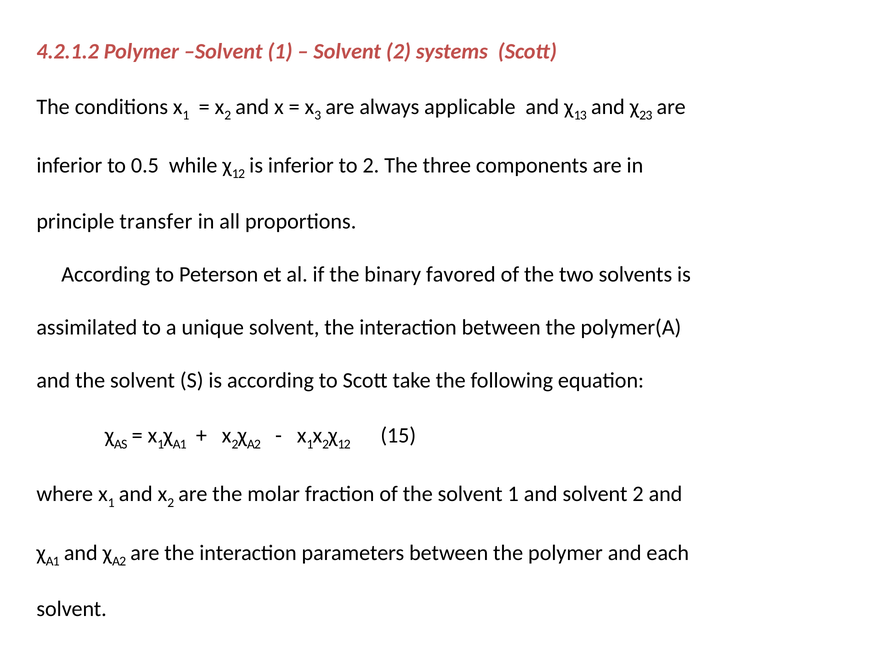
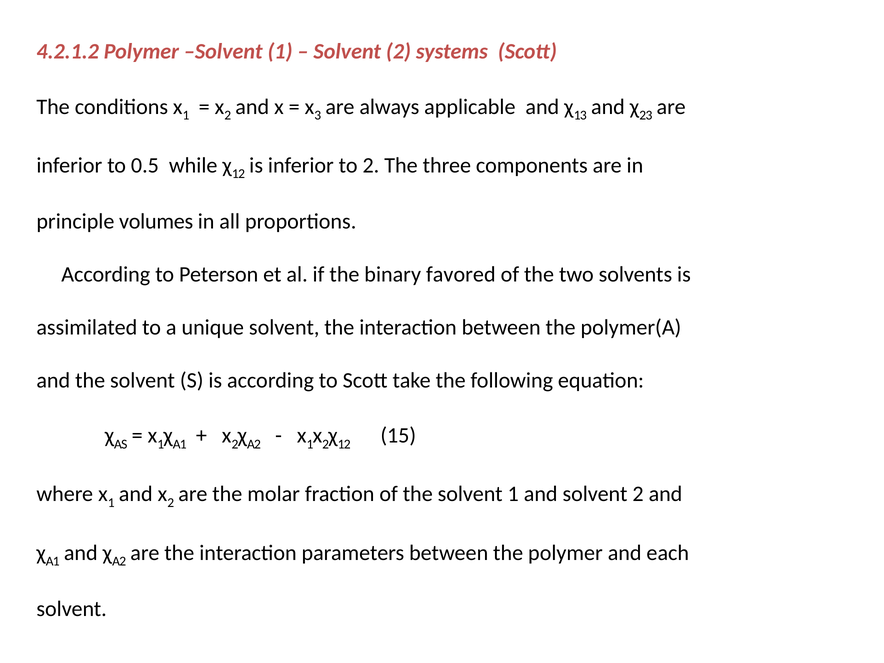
transfer: transfer -> volumes
